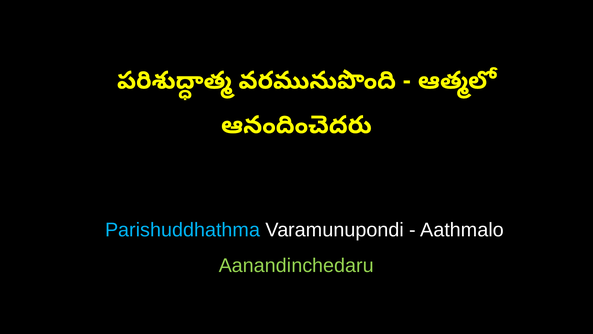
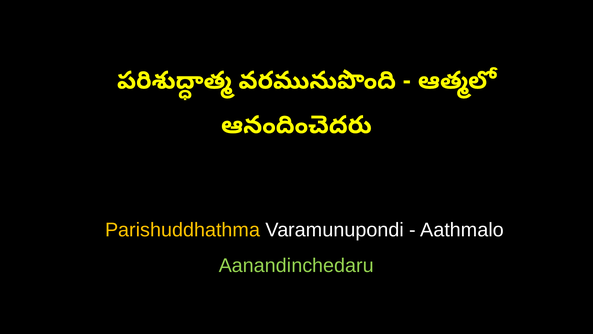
Parishuddhathma colour: light blue -> yellow
